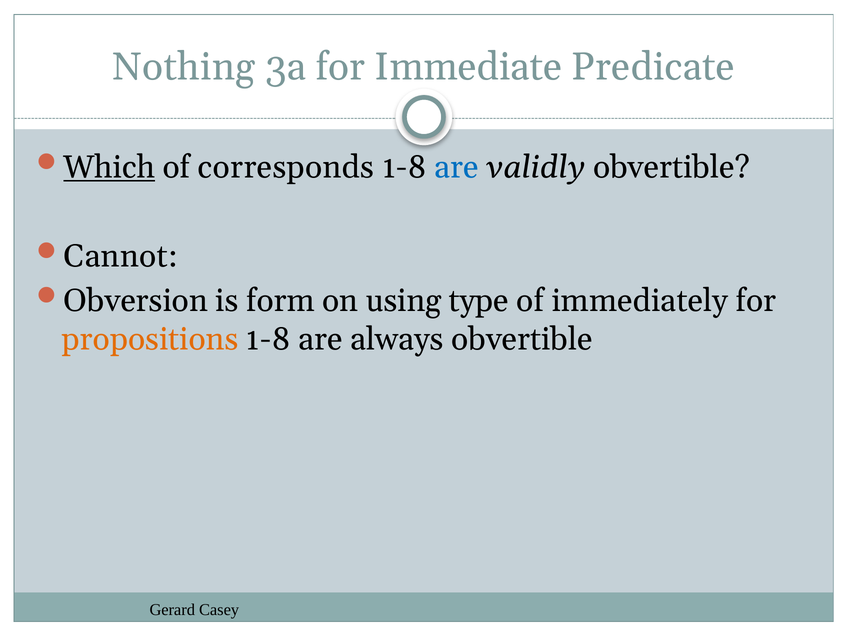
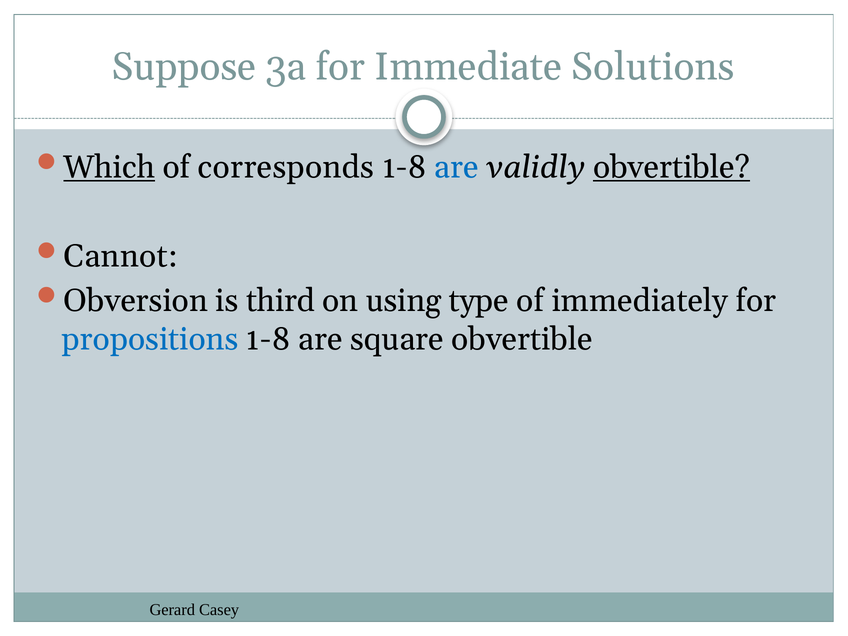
Nothing: Nothing -> Suppose
Predicate: Predicate -> Solutions
obvertible at (671, 167) underline: none -> present
form: form -> third
propositions colour: orange -> blue
always: always -> square
